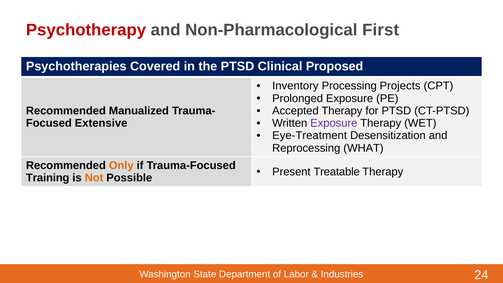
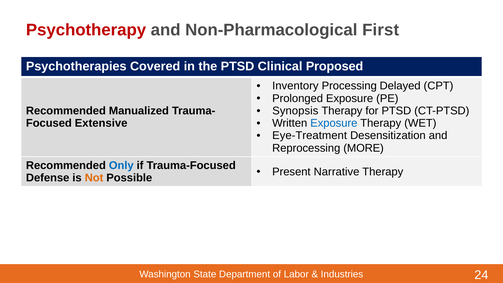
Projects: Projects -> Delayed
Accepted: Accepted -> Synopsis
Exposure at (334, 123) colour: purple -> blue
WHAT: WHAT -> MORE
Only colour: orange -> blue
Treatable: Treatable -> Narrative
Training: Training -> Defense
